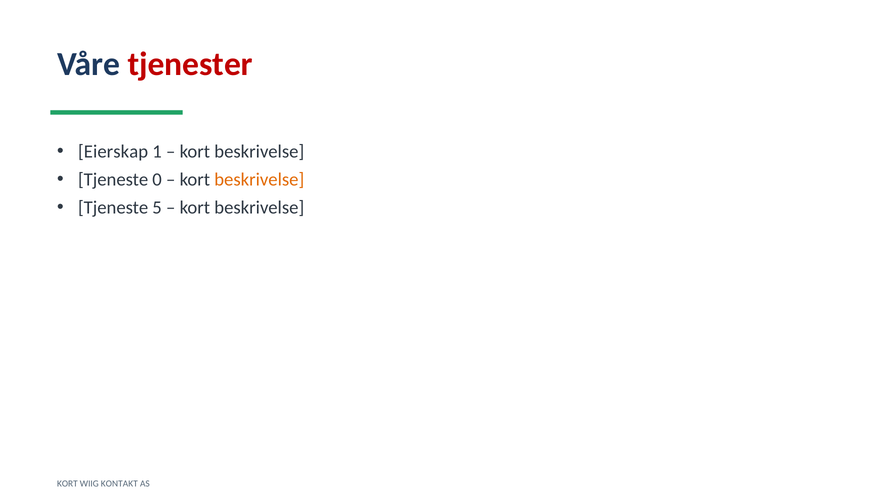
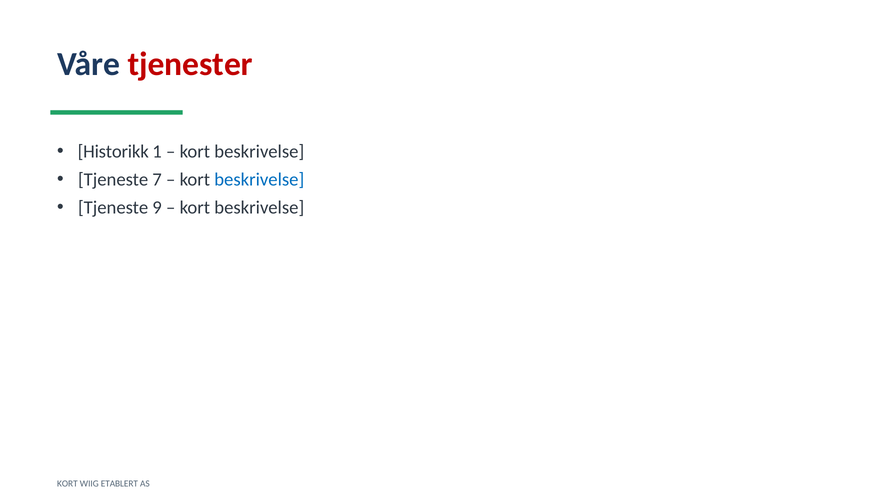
Eierskap: Eierskap -> Historikk
0: 0 -> 7
beskrivelse at (259, 180) colour: orange -> blue
5: 5 -> 9
KONTAKT: KONTAKT -> ETABLERT
